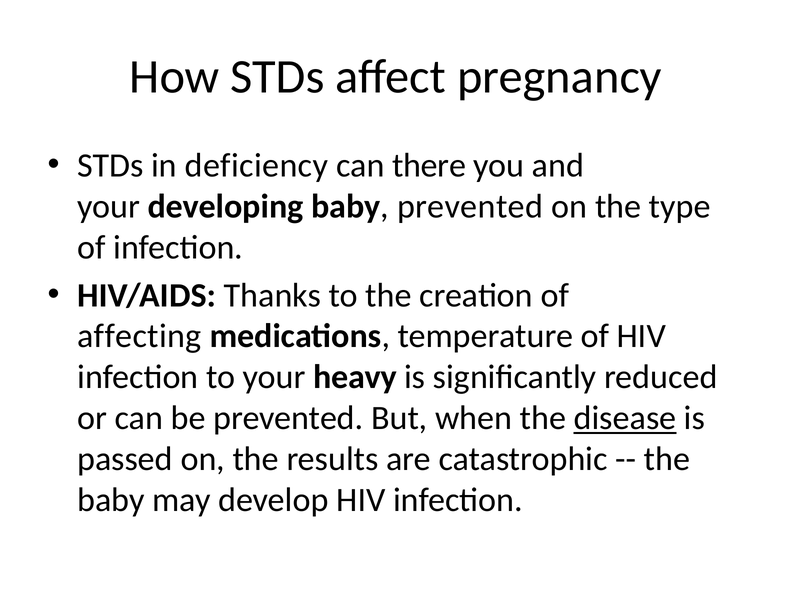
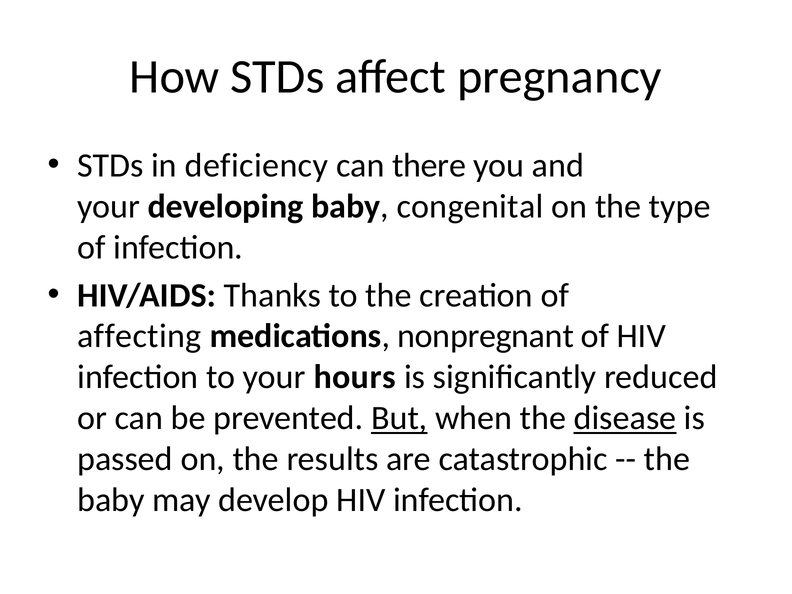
baby prevented: prevented -> congenital
temperature: temperature -> nonpregnant
heavy: heavy -> hours
But underline: none -> present
